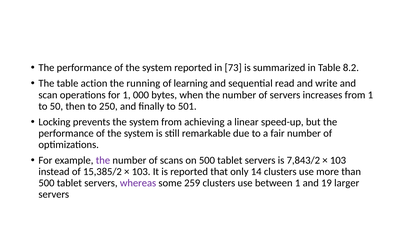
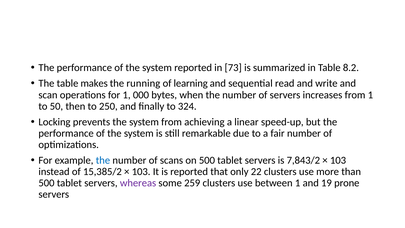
action: action -> makes
501: 501 -> 324
the at (103, 160) colour: purple -> blue
14: 14 -> 22
larger: larger -> prone
